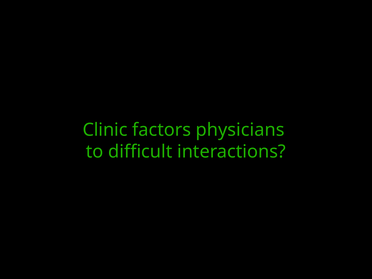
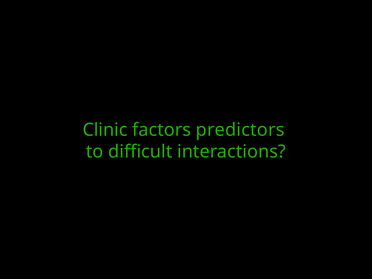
physicians: physicians -> predictors
